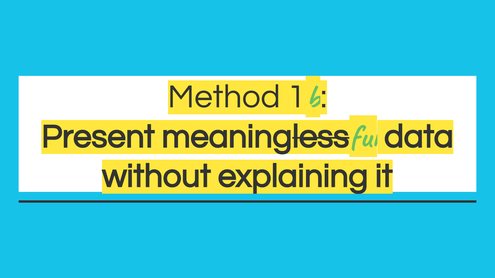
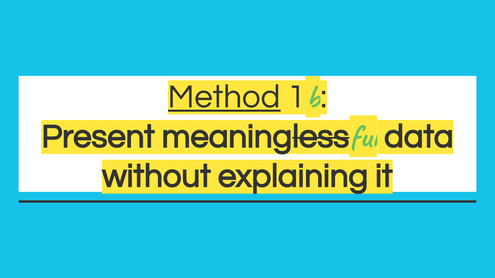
Method underline: none -> present
